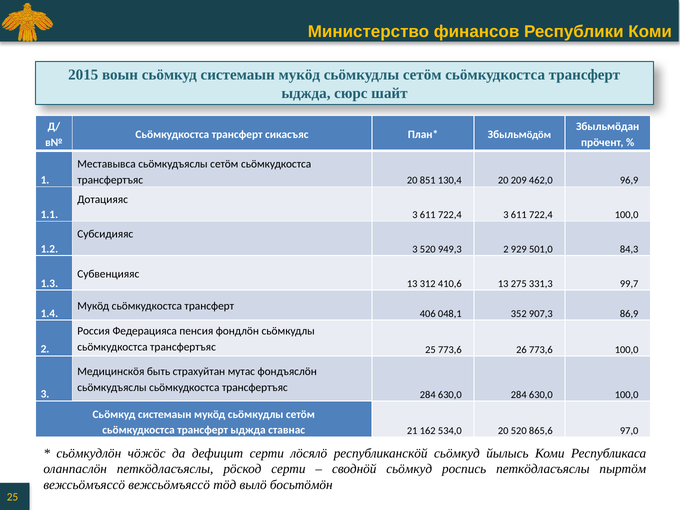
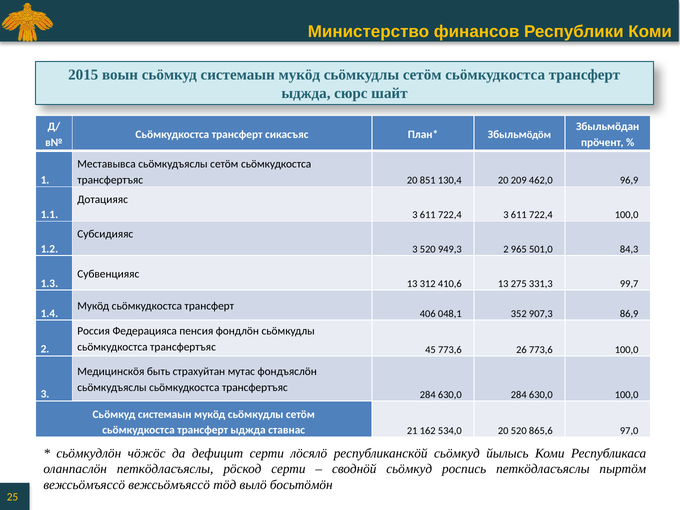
929: 929 -> 965
трансфертъяс 25: 25 -> 45
